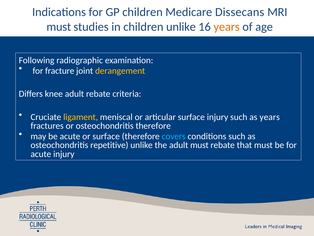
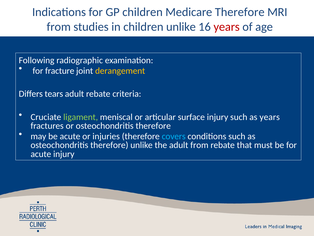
Medicare Dissecans: Dissecans -> Therefore
must at (59, 27): must -> from
years at (227, 27) colour: orange -> red
knee: knee -> tears
ligament colour: yellow -> light green
or surface: surface -> injuries
repetitive at (109, 145): repetitive -> therefore
adult must: must -> from
